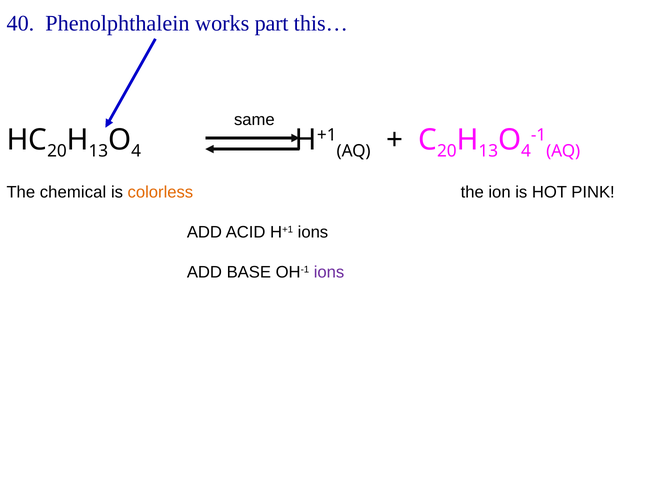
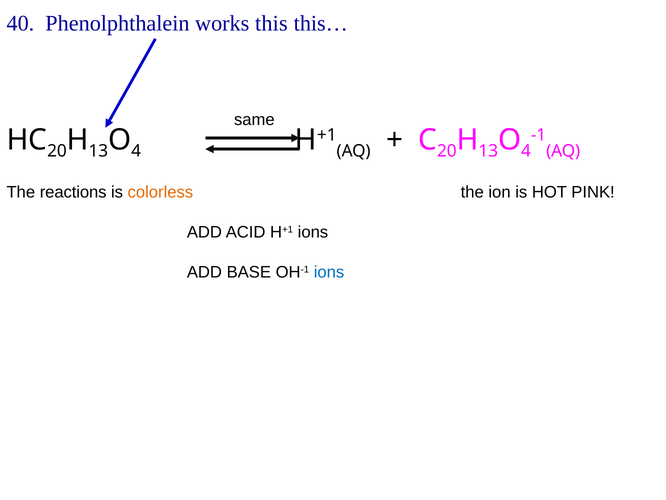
part: part -> this
chemical: chemical -> reactions
ions at (329, 272) colour: purple -> blue
